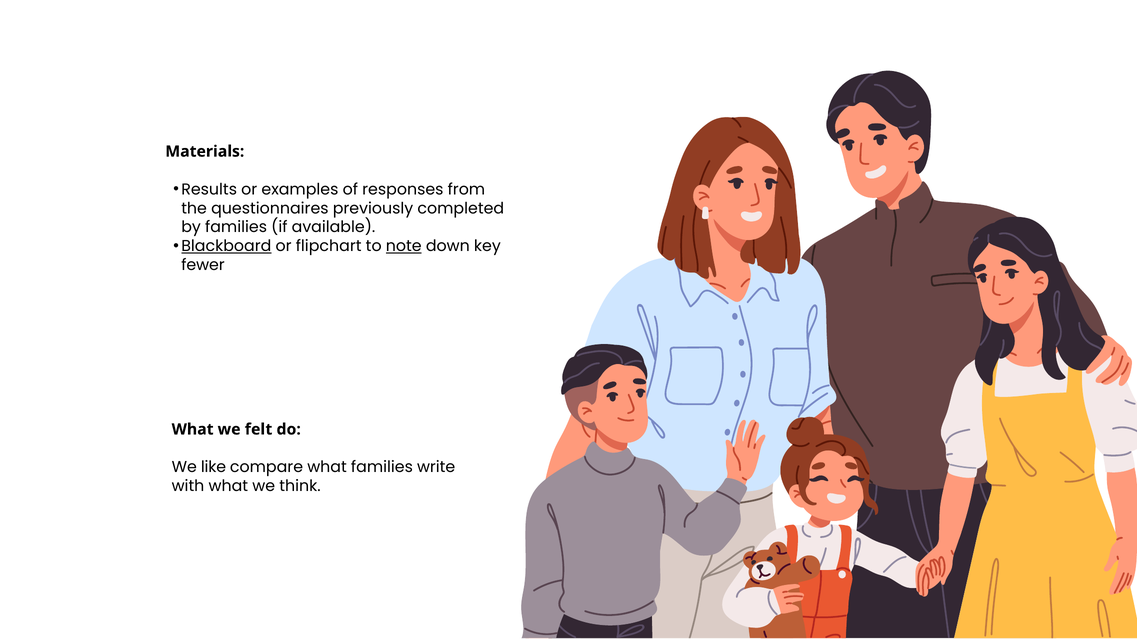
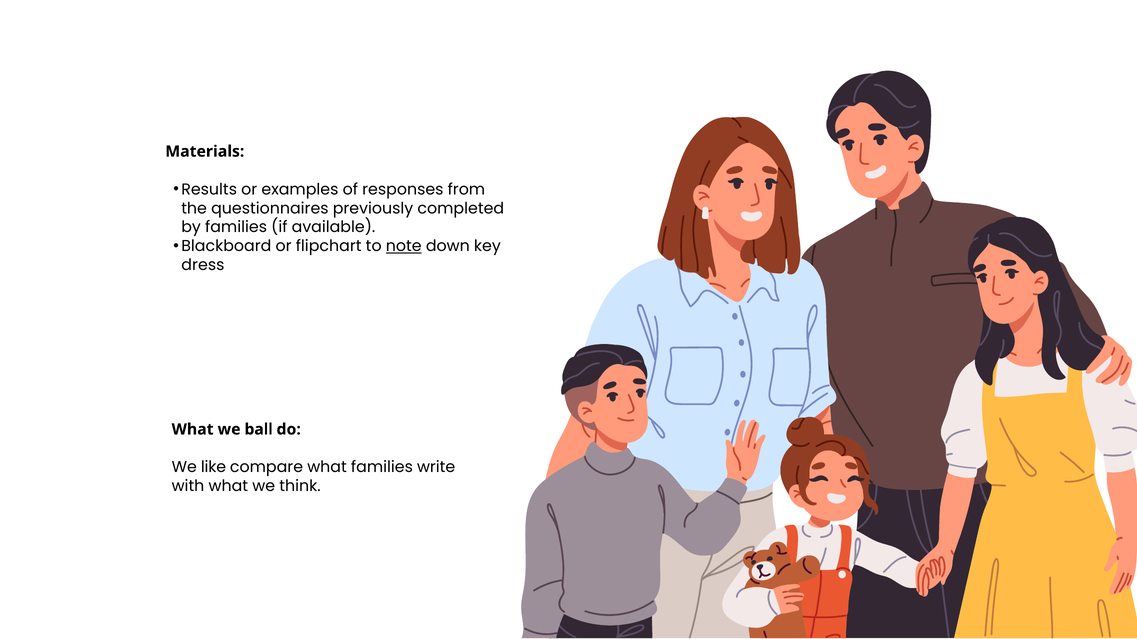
Blackboard underline: present -> none
fewer: fewer -> dress
felt: felt -> ball
